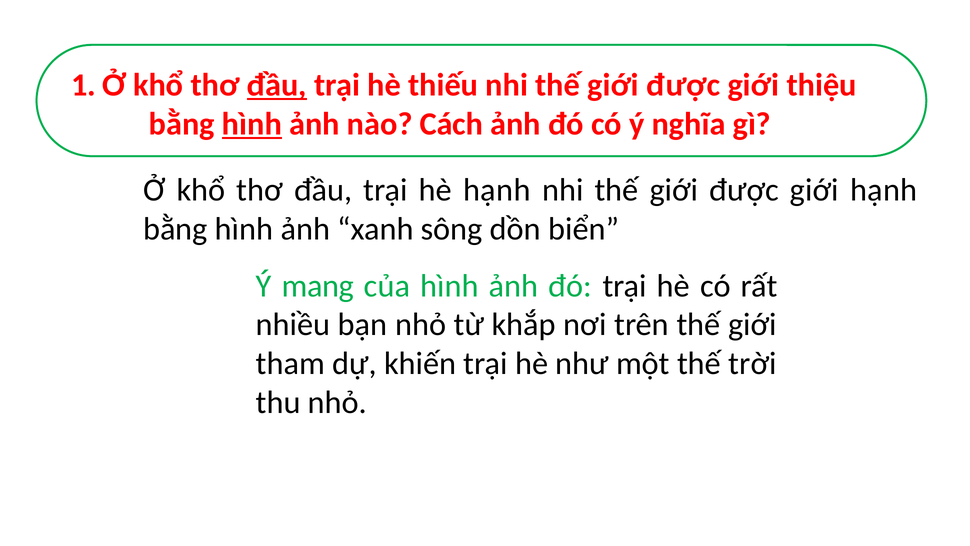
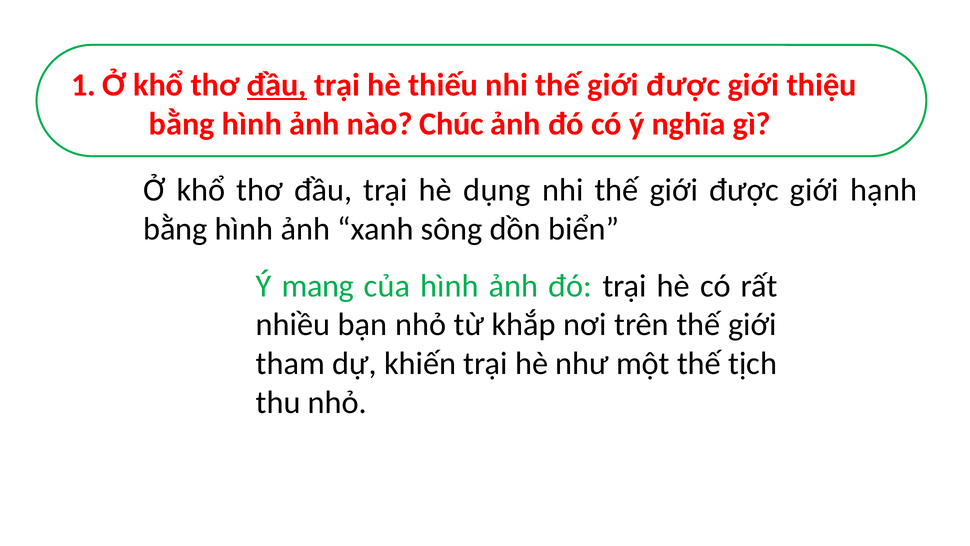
hình at (252, 124) underline: present -> none
Cách: Cách -> Chúc
hè hạnh: hạnh -> dụng
trời: trời -> tịch
